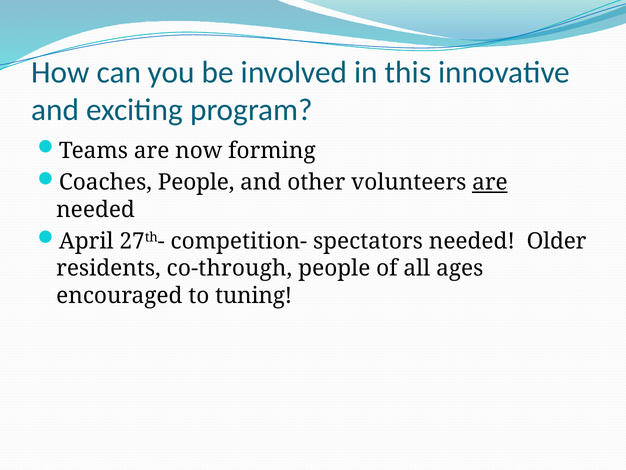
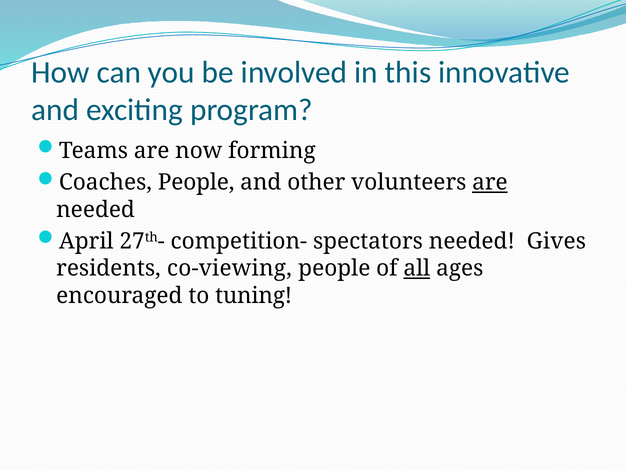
Older: Older -> Gives
co-through: co-through -> co-viewing
all underline: none -> present
